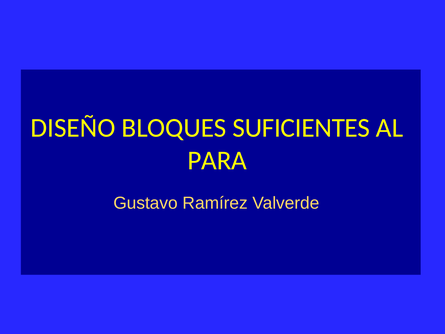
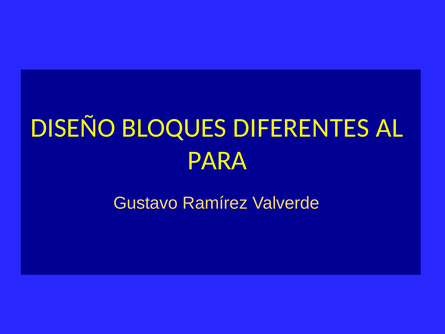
SUFICIENTES: SUFICIENTES -> DIFERENTES
